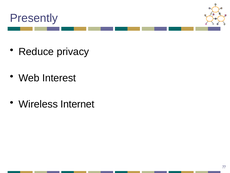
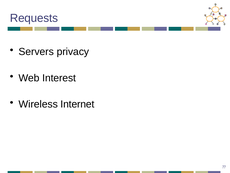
Presently: Presently -> Requests
Reduce: Reduce -> Servers
